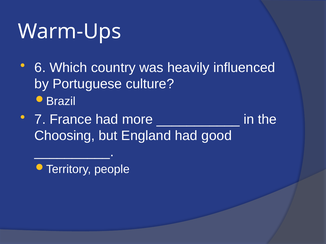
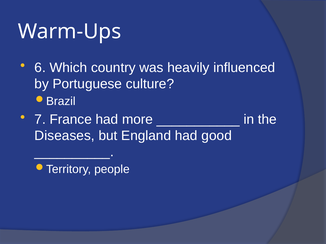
Choosing: Choosing -> Diseases
